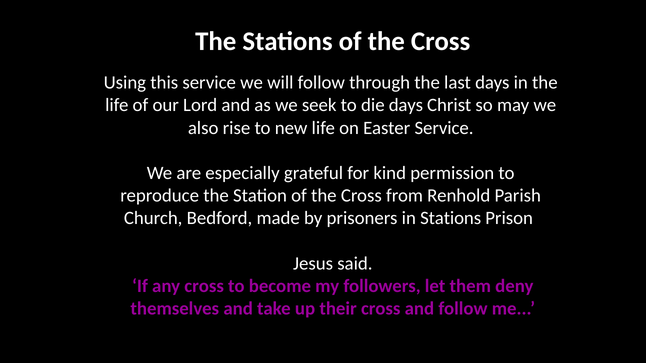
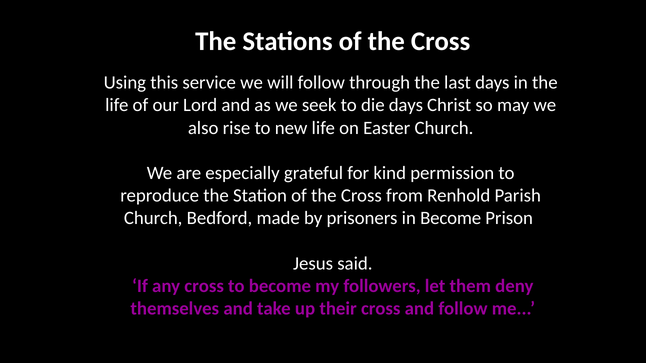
Easter Service: Service -> Church
in Stations: Stations -> Become
